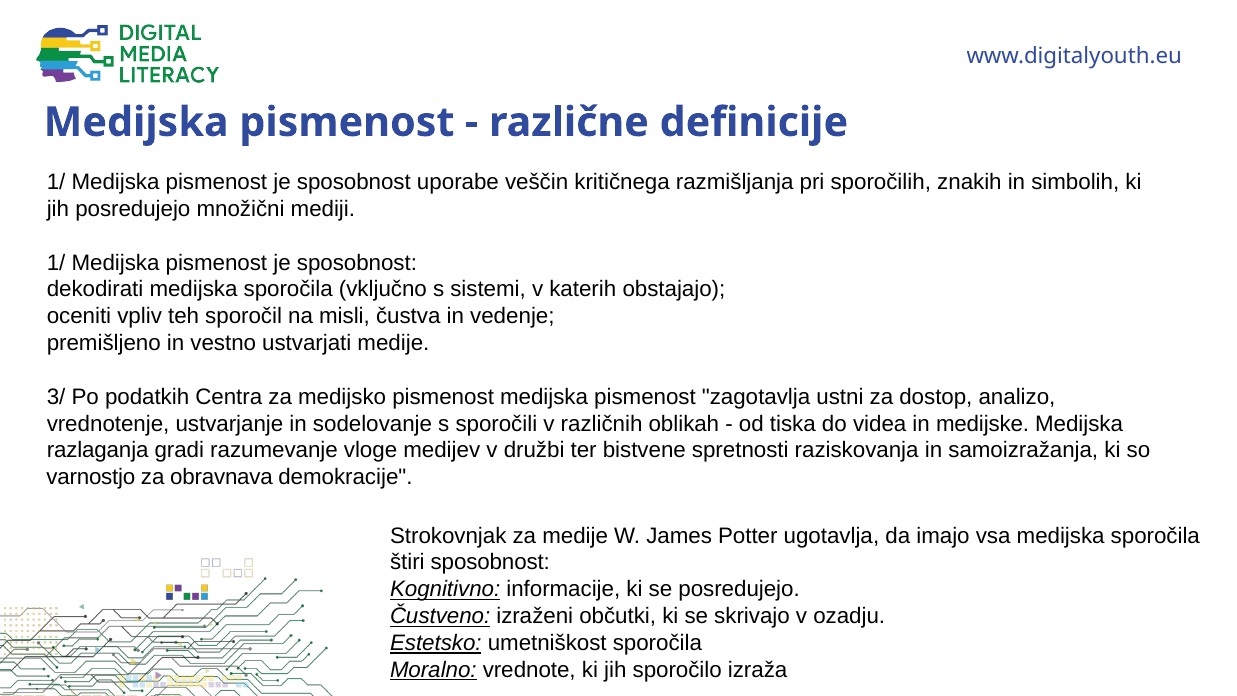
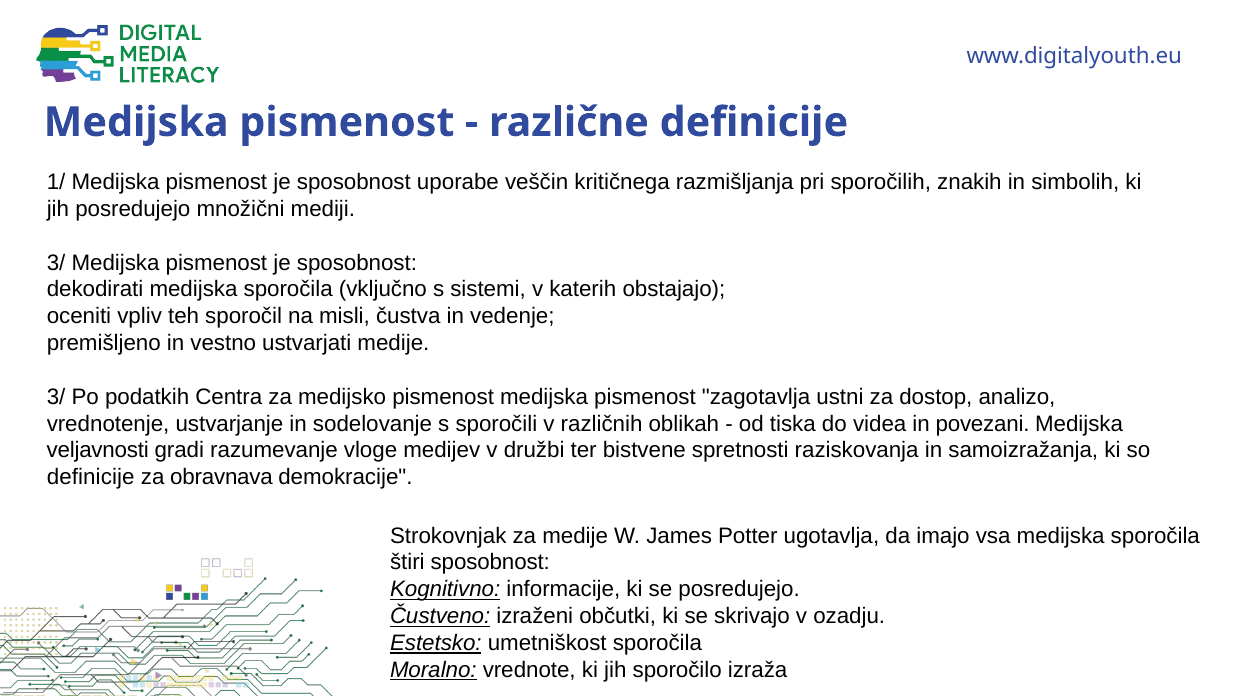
1/ at (56, 263): 1/ -> 3/
medijske: medijske -> povezani
razlaganja: razlaganja -> veljavnosti
varnostjo at (91, 477): varnostjo -> definicije
